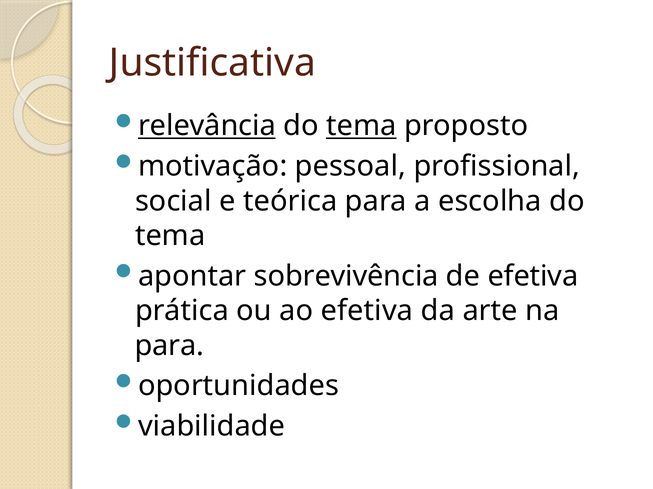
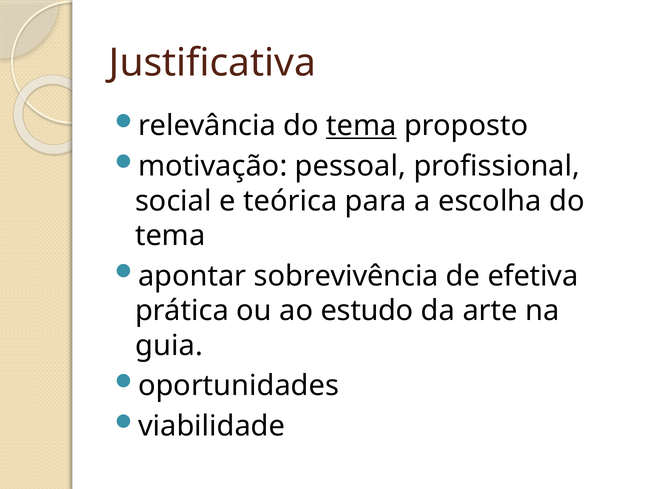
relevância underline: present -> none
ao efetiva: efetiva -> estudo
para at (169, 346): para -> guia
